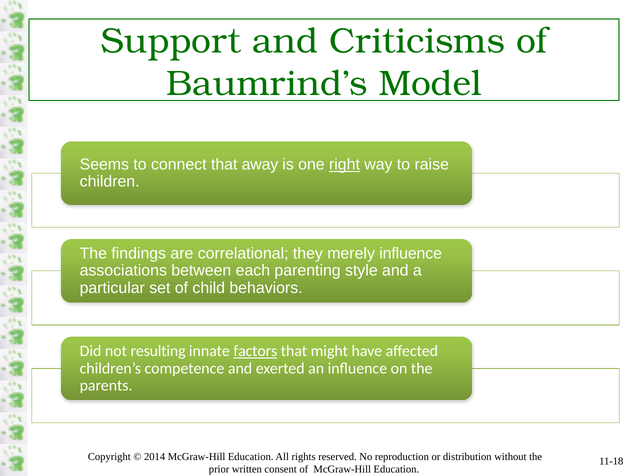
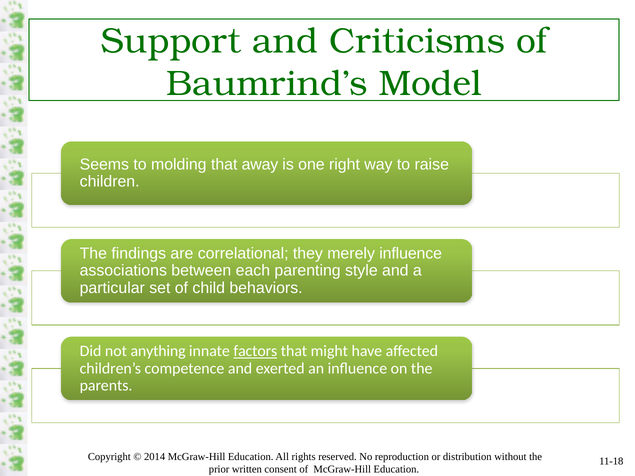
connect: connect -> molding
right underline: present -> none
resulting: resulting -> anything
